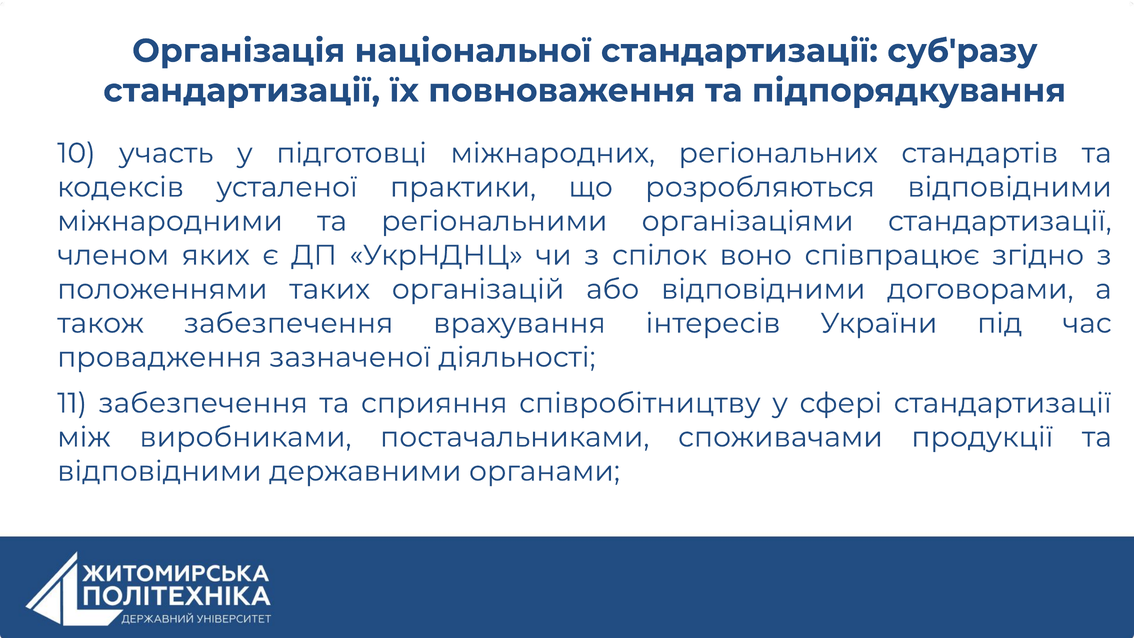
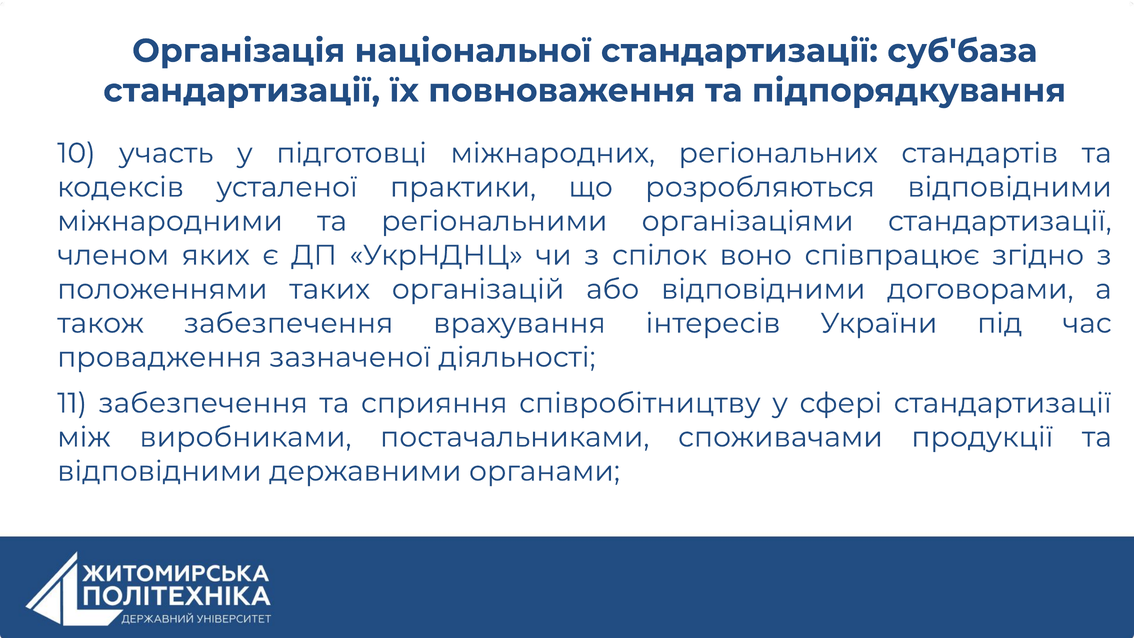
суб'разу: суб'разу -> суб'база
